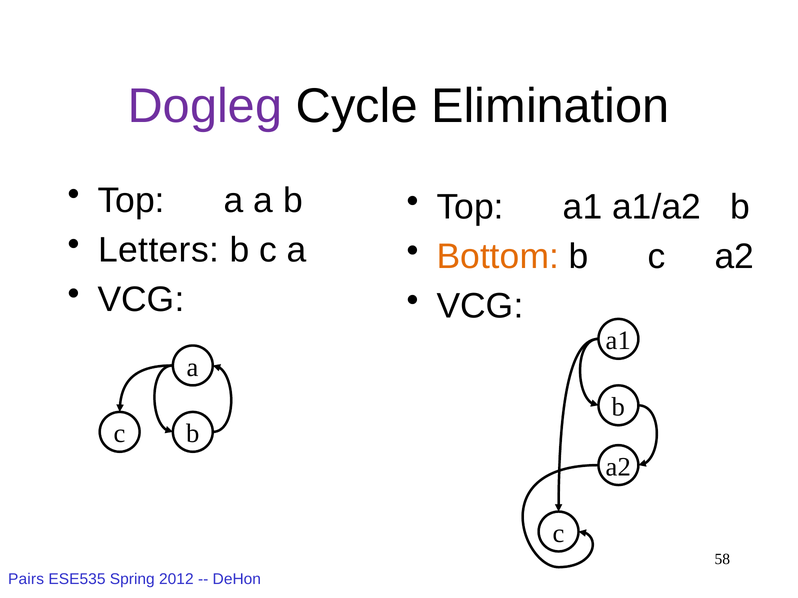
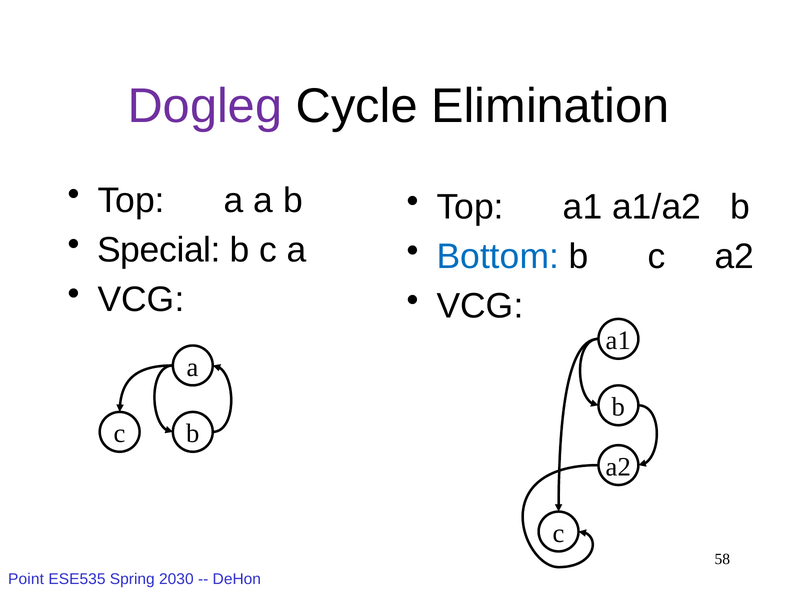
Letters: Letters -> Special
Bottom colour: orange -> blue
Pairs: Pairs -> Point
2012: 2012 -> 2030
